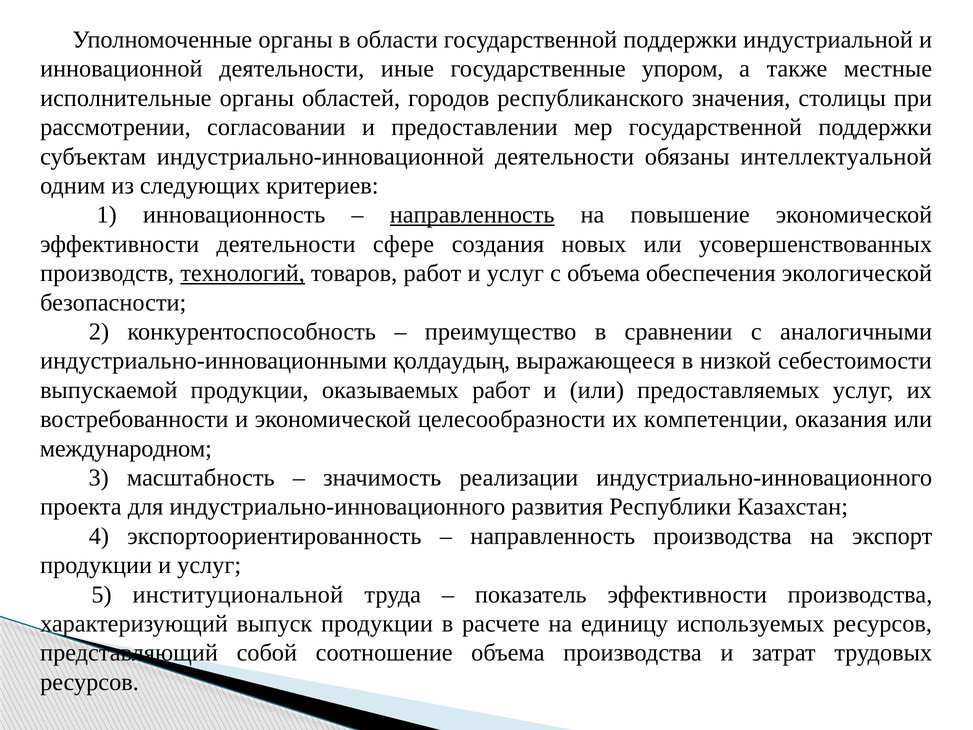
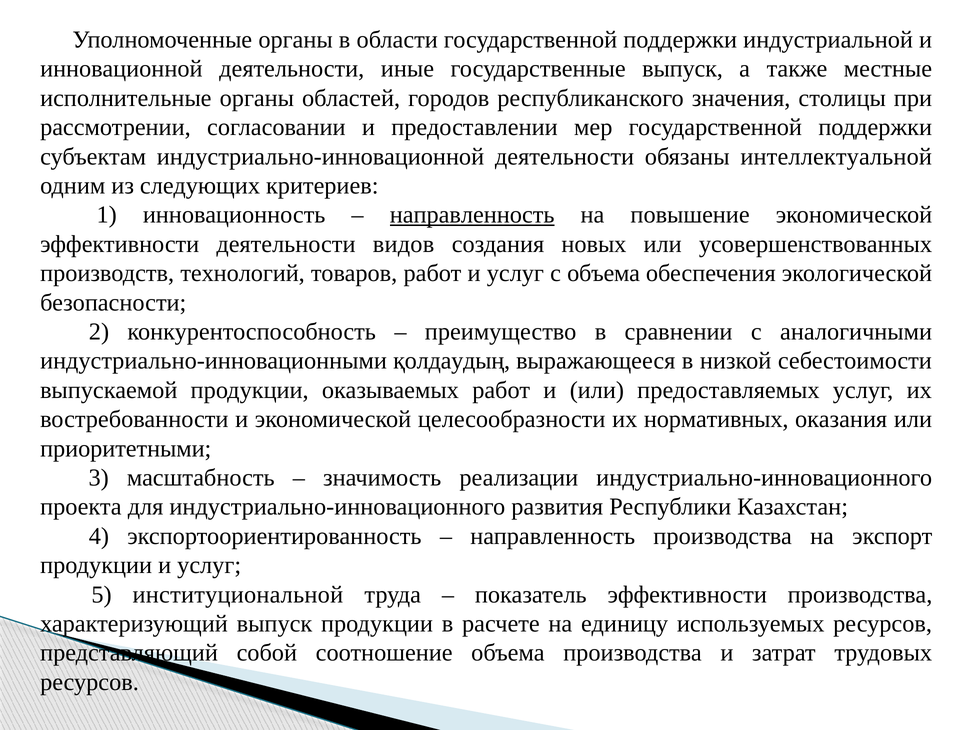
государственные упором: упором -> выпуск
сфере: сфере -> видов
технологий underline: present -> none
компетенции: компетенции -> нормативных
международном: международном -> приоритетными
